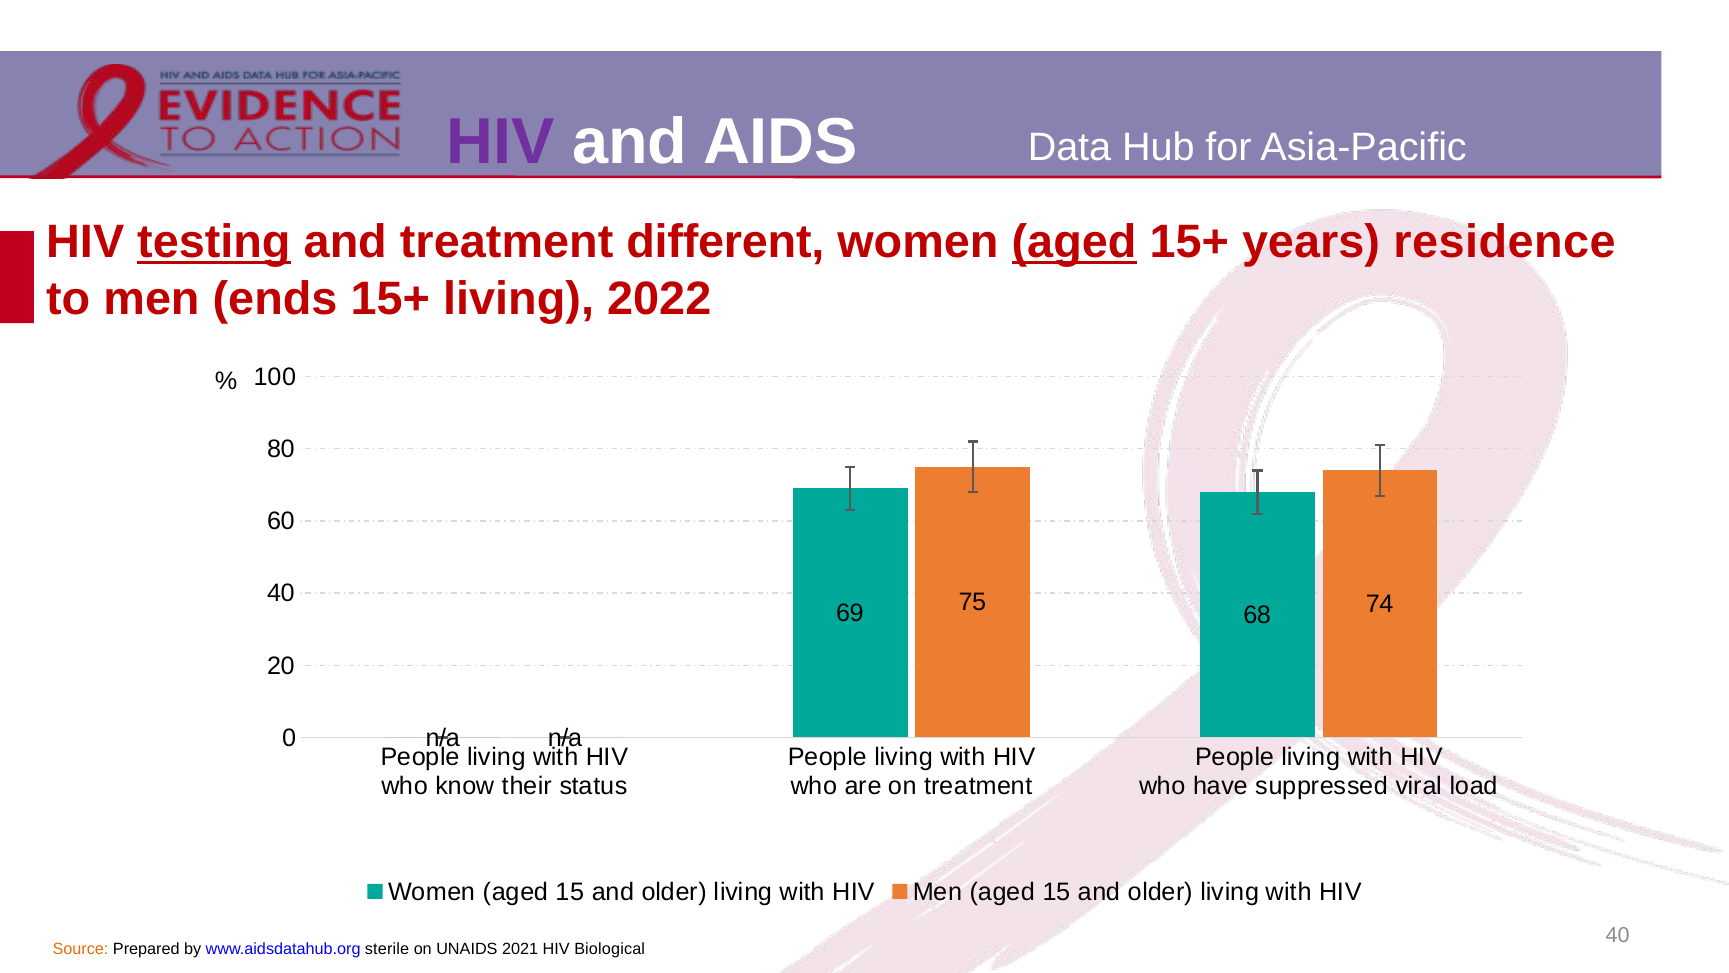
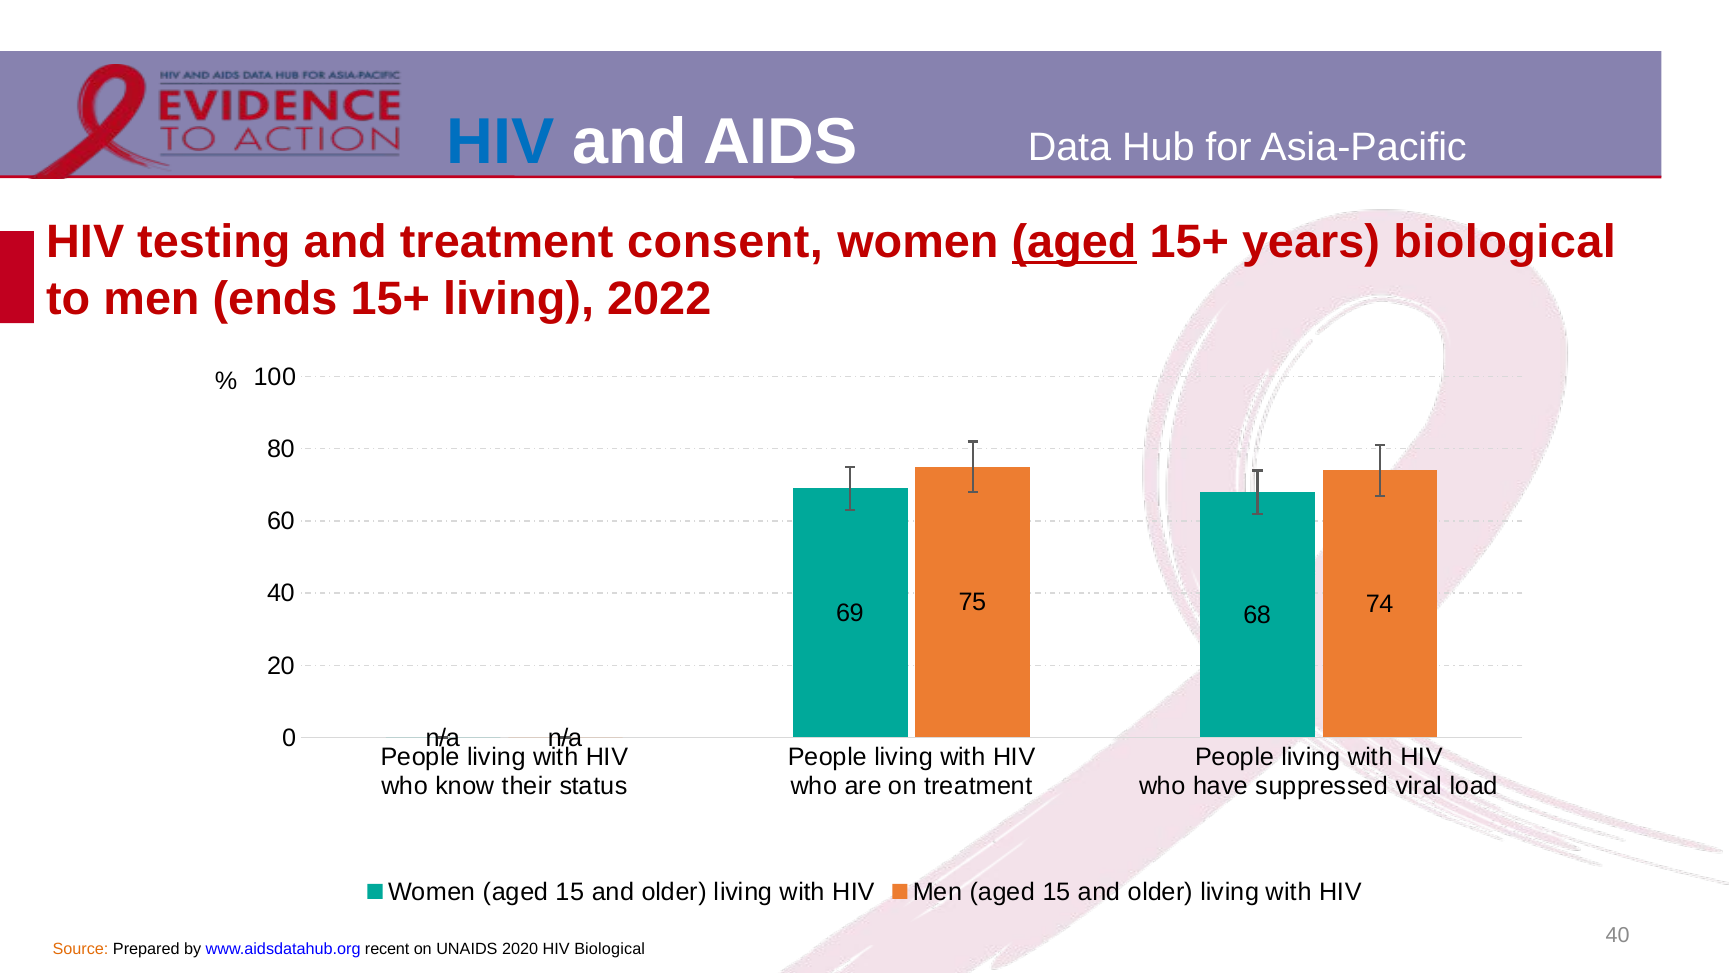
HIV at (500, 142) colour: purple -> blue
testing underline: present -> none
different: different -> consent
years residence: residence -> biological
sterile: sterile -> recent
2021: 2021 -> 2020
